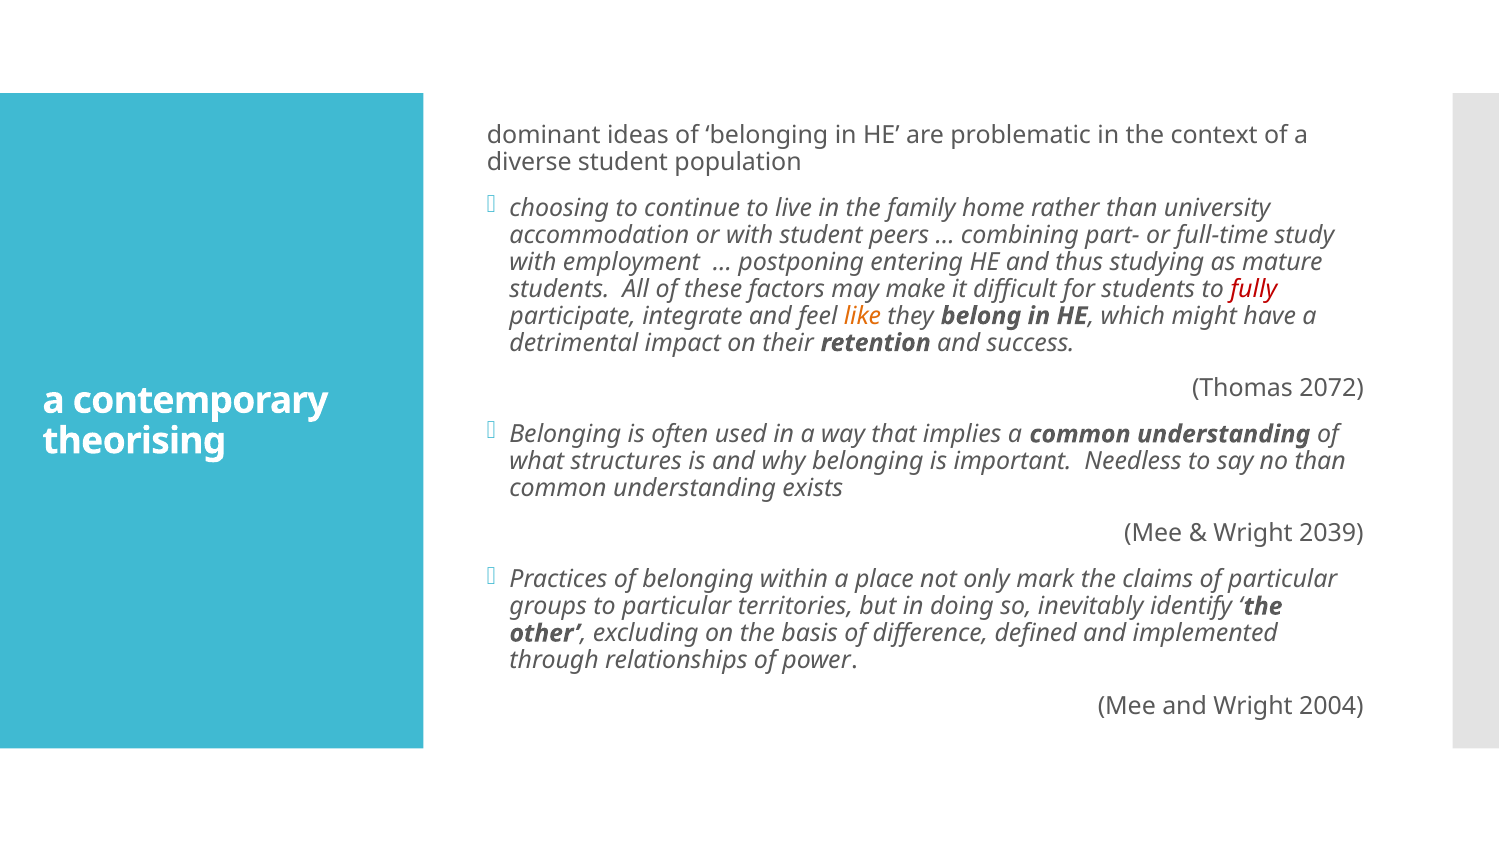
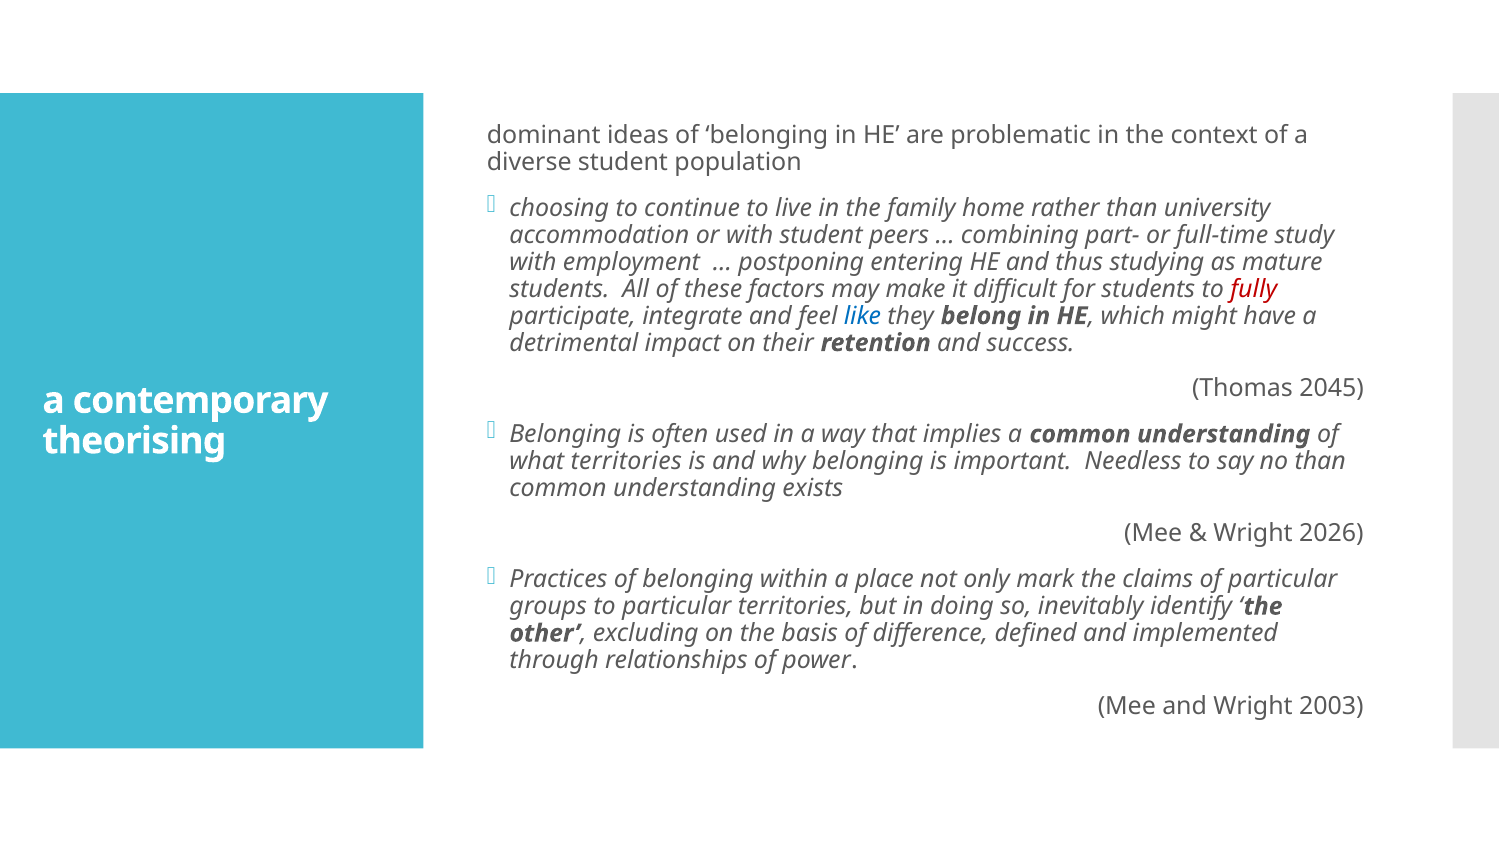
like colour: orange -> blue
2072: 2072 -> 2045
what structures: structures -> territories
2039: 2039 -> 2026
2004: 2004 -> 2003
